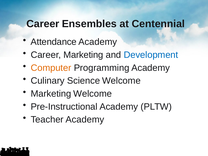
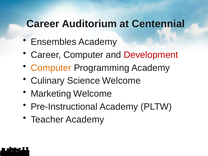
Ensembles: Ensembles -> Auditorium
Attendance: Attendance -> Ensembles
Career Marketing: Marketing -> Computer
Development colour: blue -> red
